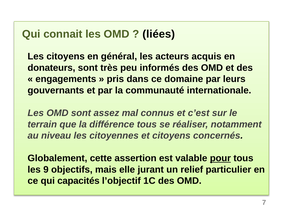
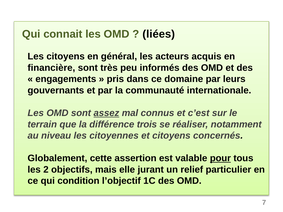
donateurs: donateurs -> financière
assez underline: none -> present
différence tous: tous -> trois
9: 9 -> 2
capacités: capacités -> condition
